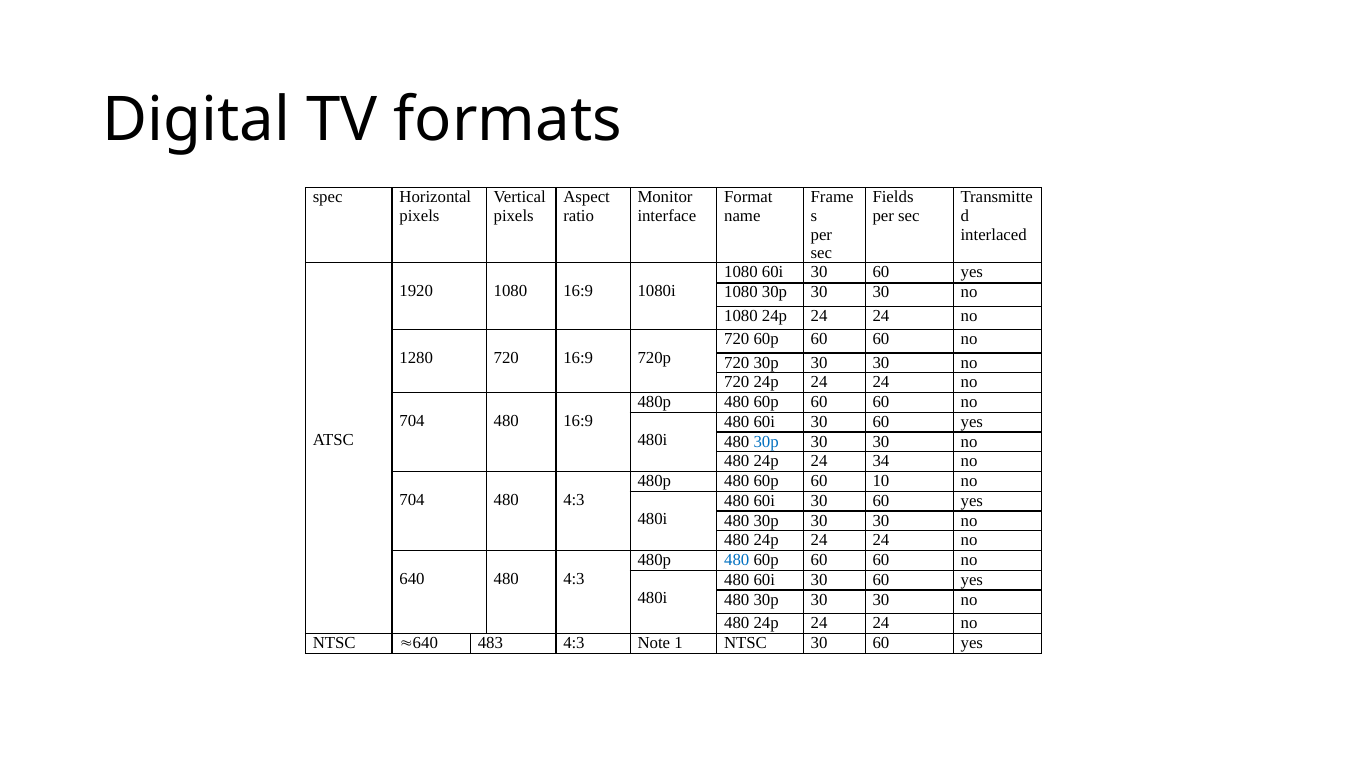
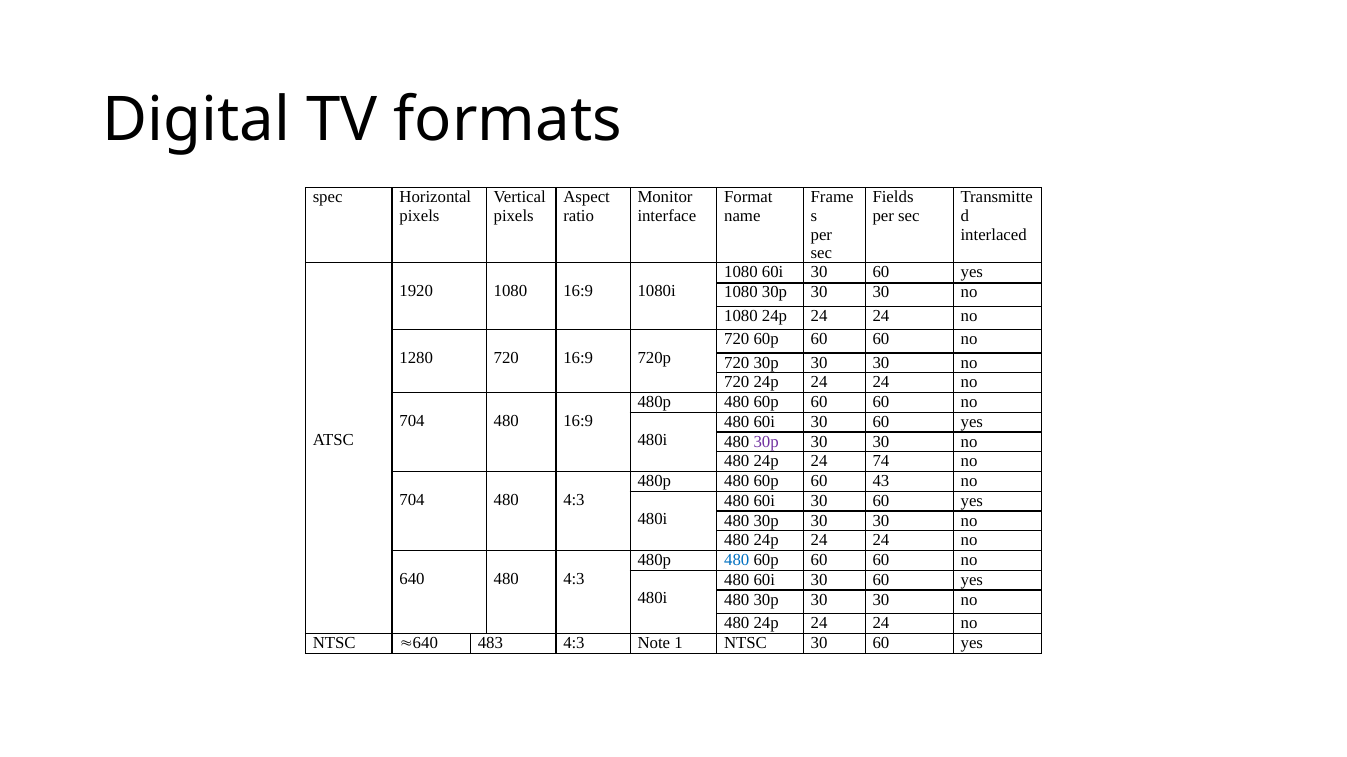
30p at (766, 442) colour: blue -> purple
34: 34 -> 74
10: 10 -> 43
